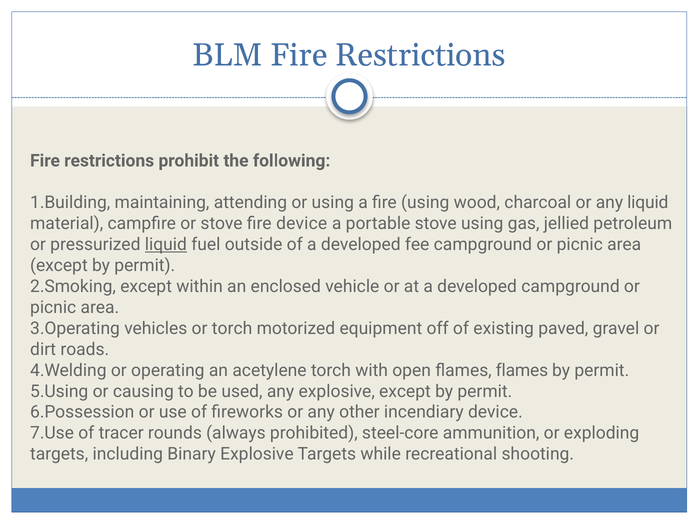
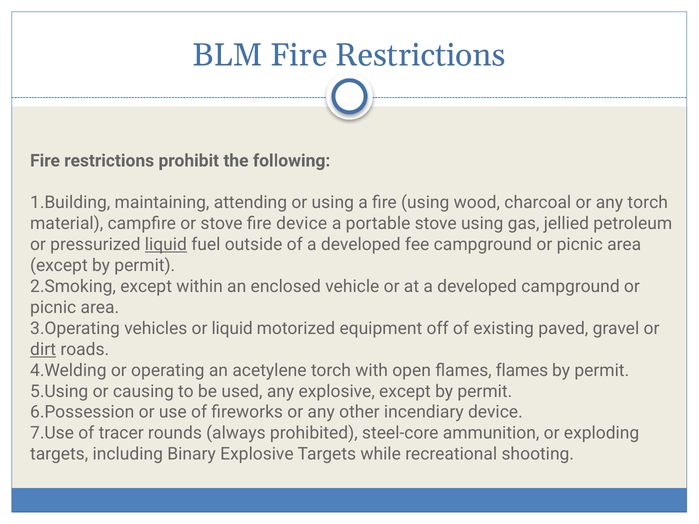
any liquid: liquid -> torch
or torch: torch -> liquid
dirt underline: none -> present
